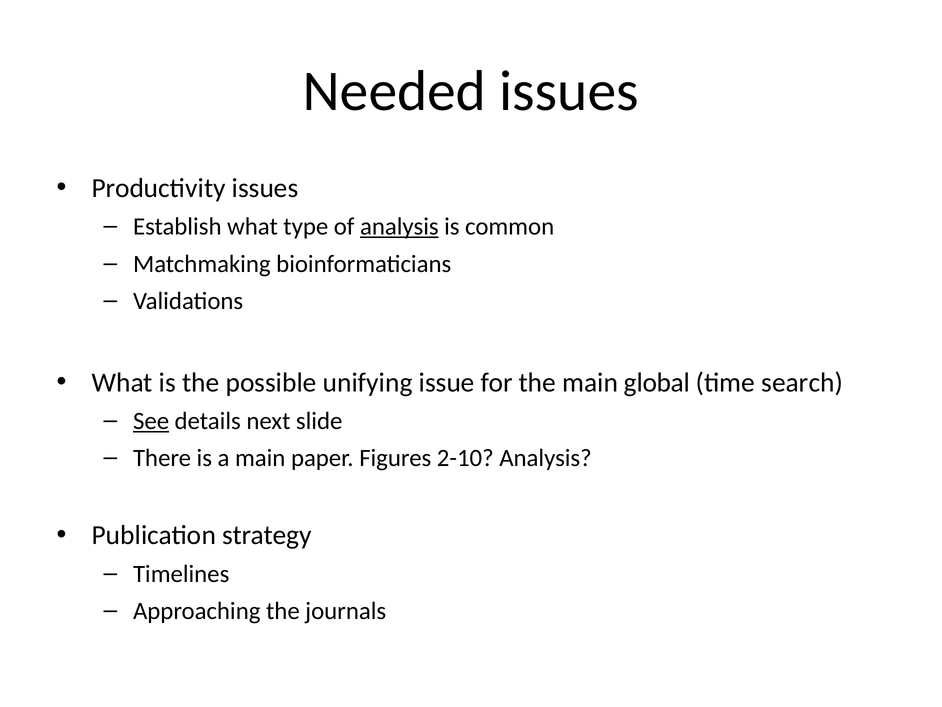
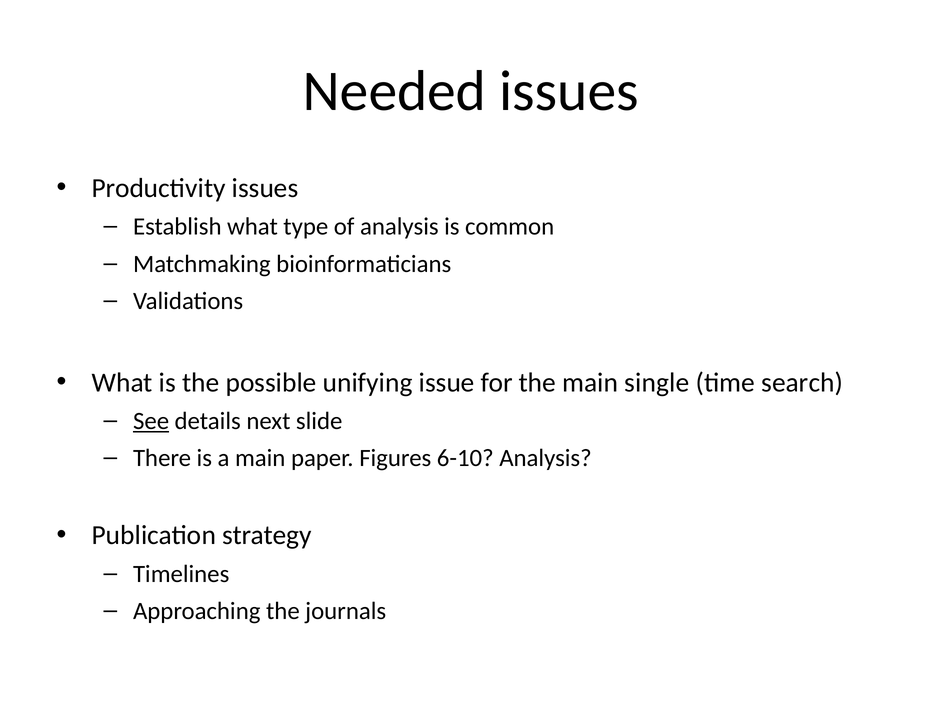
analysis at (399, 227) underline: present -> none
global: global -> single
2-10: 2-10 -> 6-10
